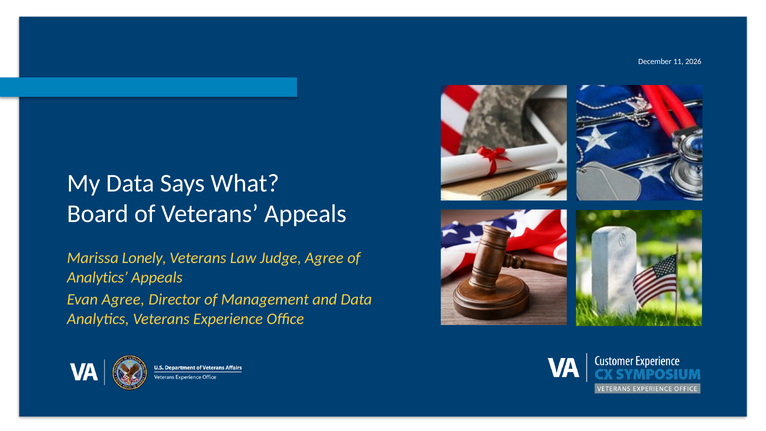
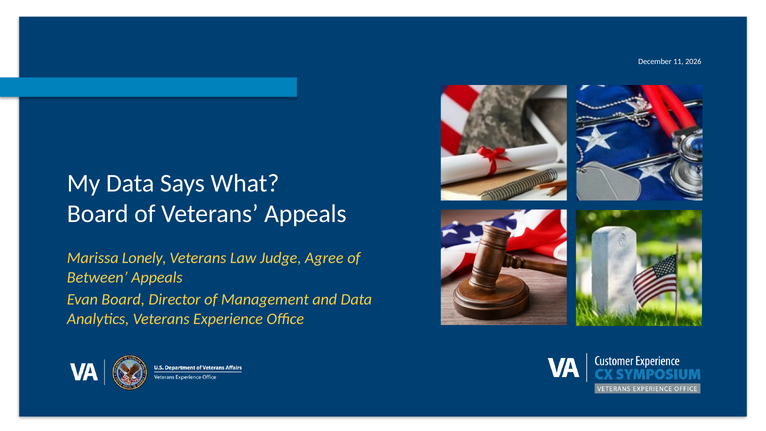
Analytics at (97, 277): Analytics -> Between
Evan Agree: Agree -> Board
